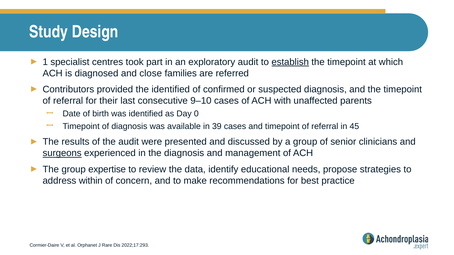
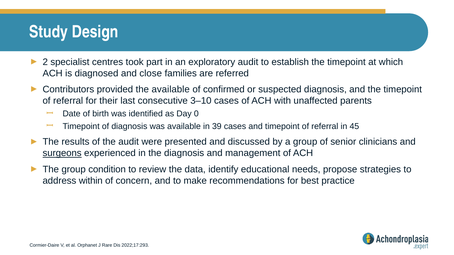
1: 1 -> 2
establish underline: present -> none
the identified: identified -> available
9–10: 9–10 -> 3–10
expertise: expertise -> condition
